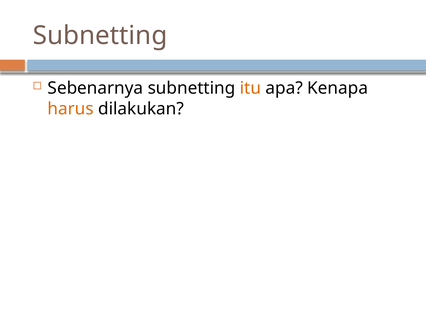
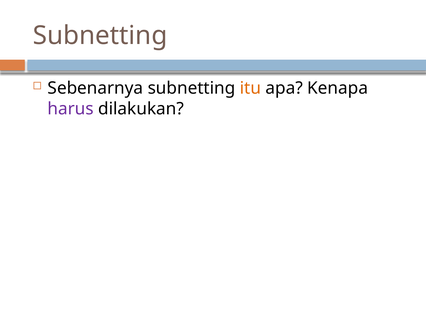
harus colour: orange -> purple
